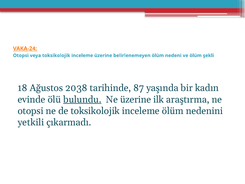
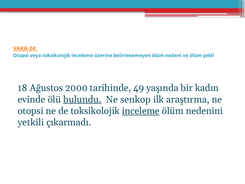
2038: 2038 -> 2000
87: 87 -> 49
Ne üzerine: üzerine -> senkop
inceleme at (141, 111) underline: none -> present
